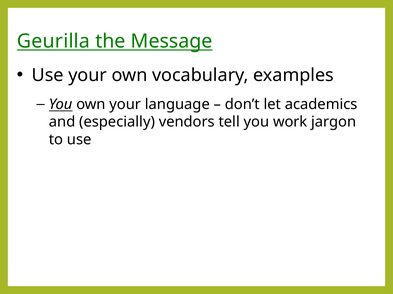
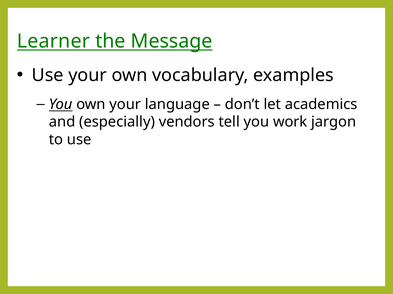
Geurilla: Geurilla -> Learner
